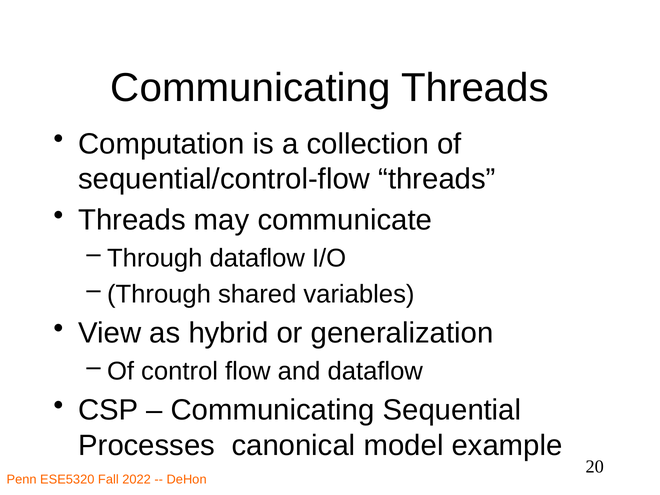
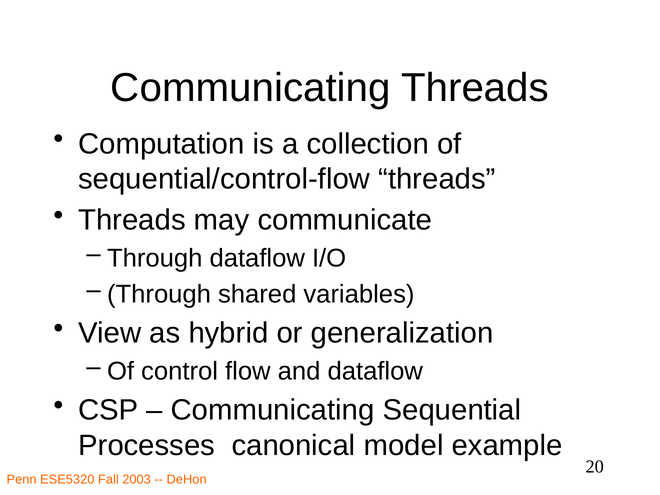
2022: 2022 -> 2003
